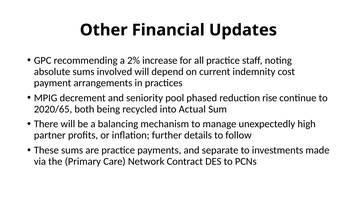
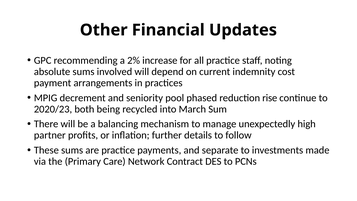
2020/65: 2020/65 -> 2020/23
Actual: Actual -> March
